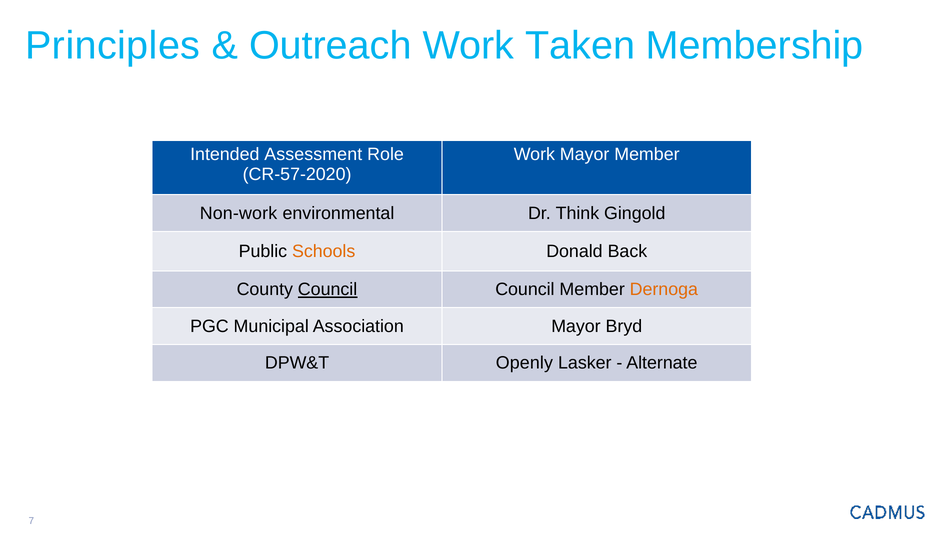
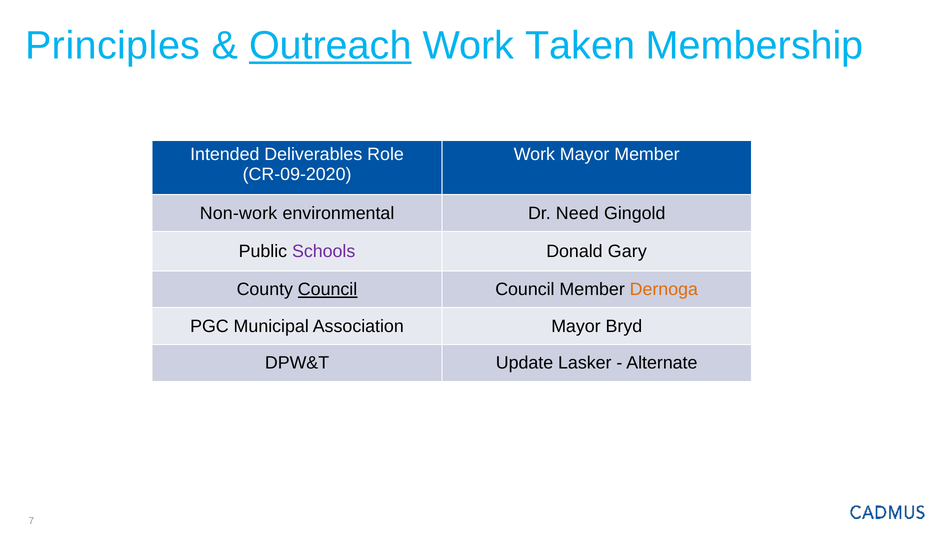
Outreach underline: none -> present
Assessment: Assessment -> Deliverables
CR-57-2020: CR-57-2020 -> CR-09-2020
Think: Think -> Need
Schools colour: orange -> purple
Back: Back -> Gary
Openly: Openly -> Update
